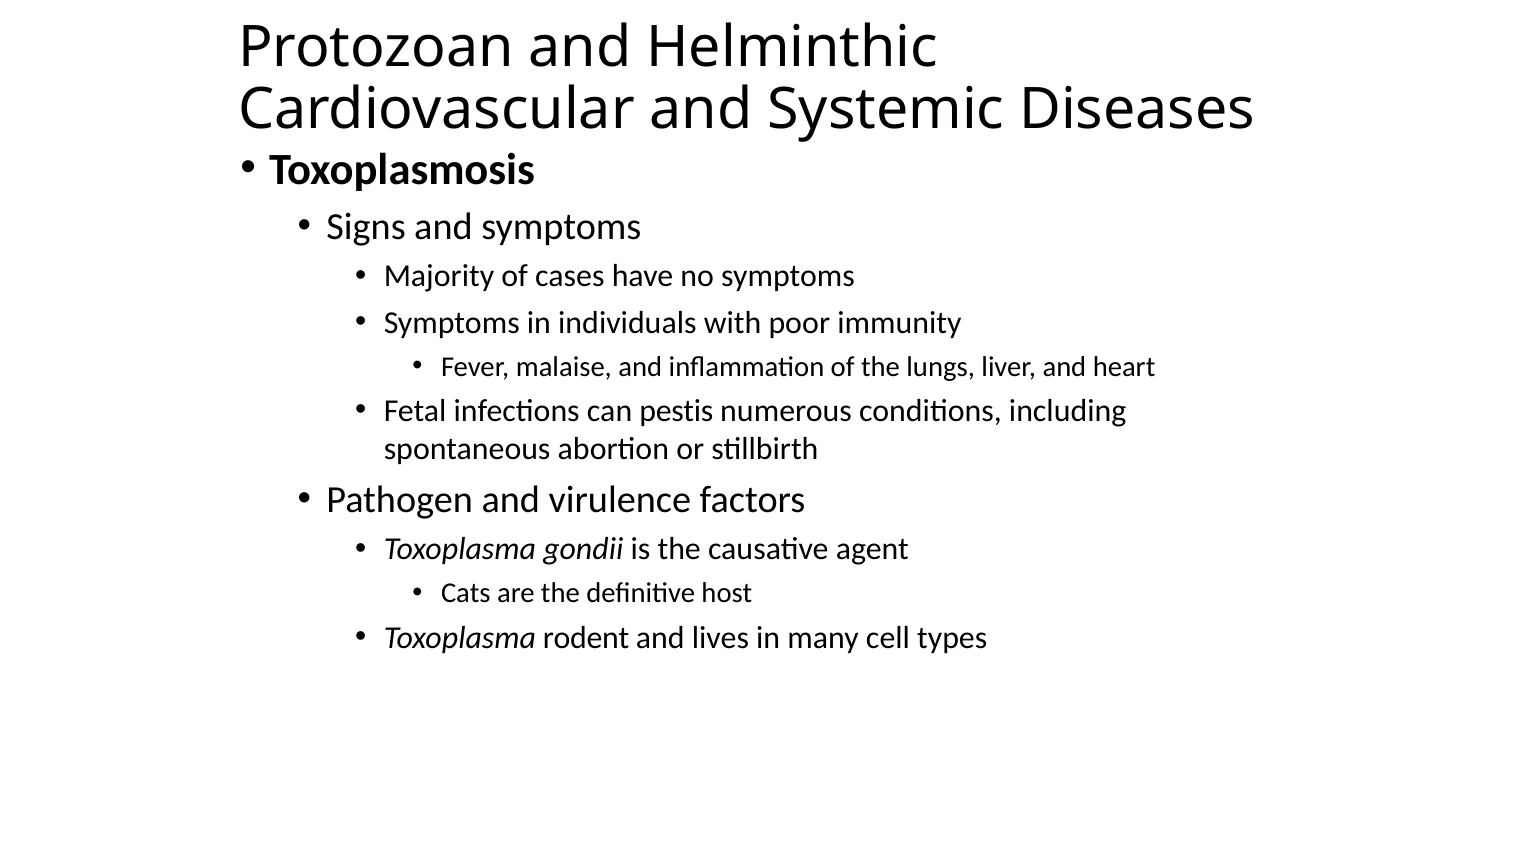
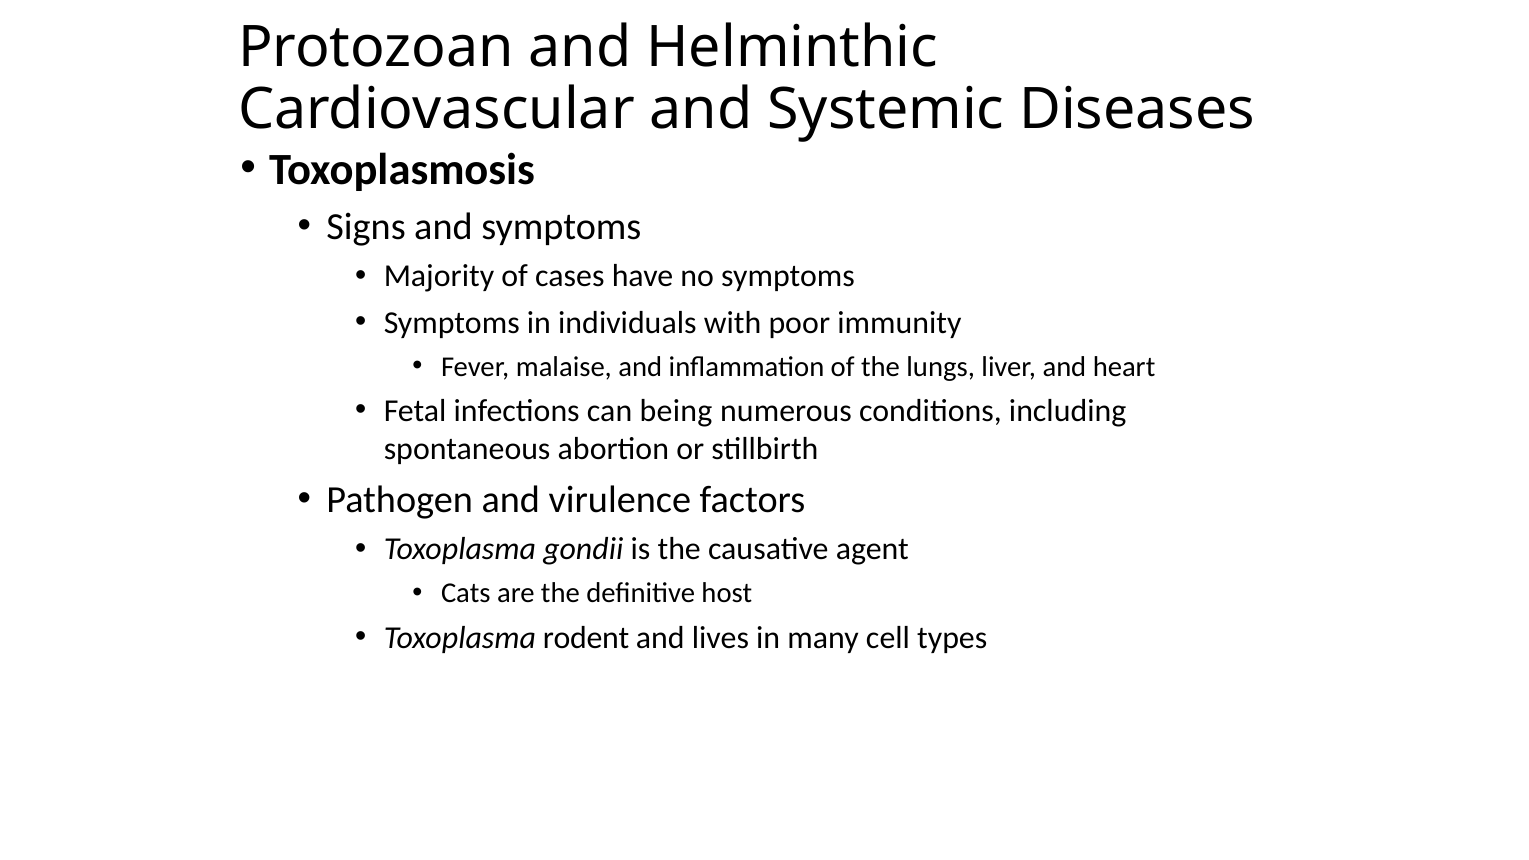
pestis: pestis -> being
